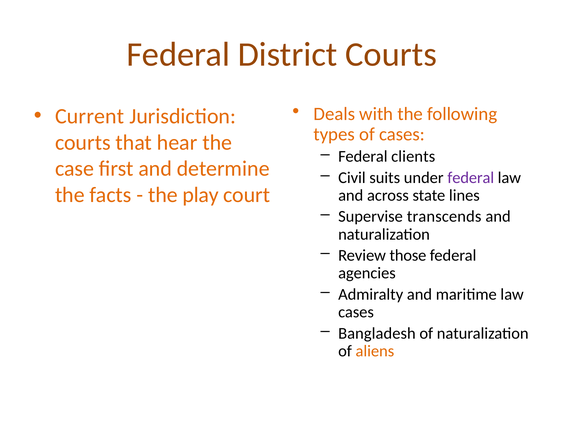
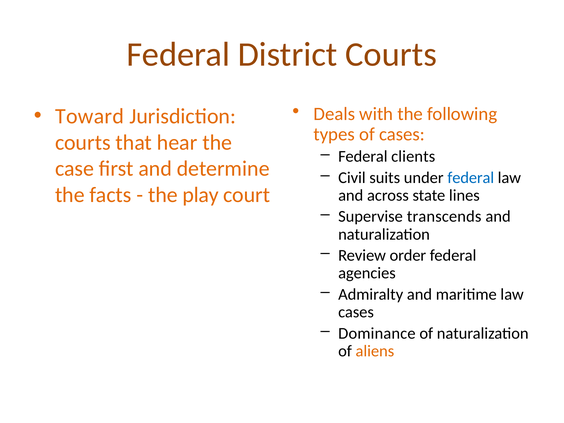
Current: Current -> Toward
federal at (471, 178) colour: purple -> blue
those: those -> order
Bangladesh: Bangladesh -> Dominance
